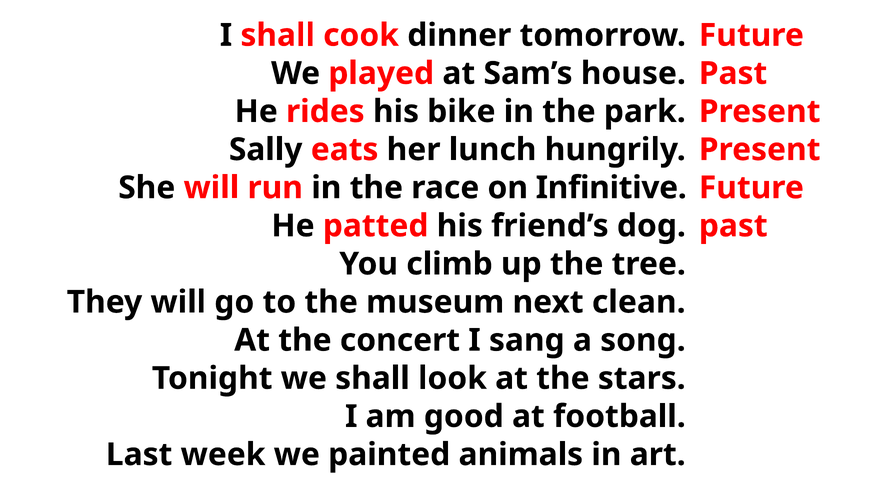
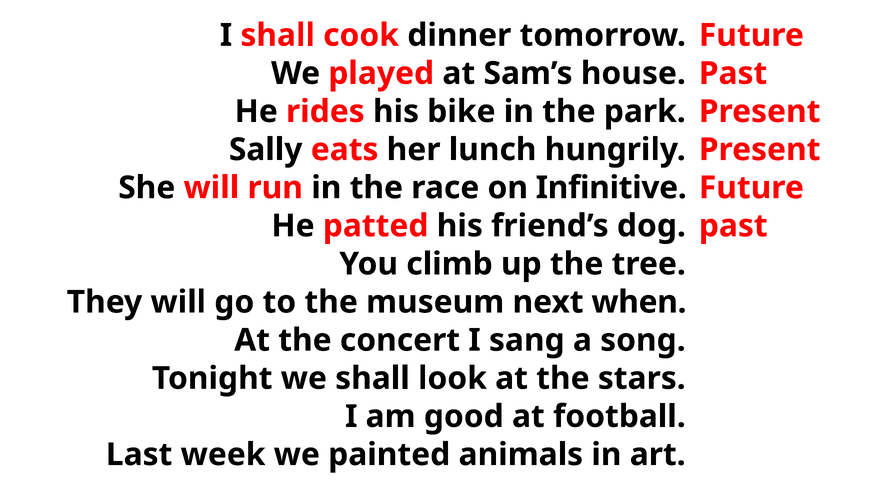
clean: clean -> when
